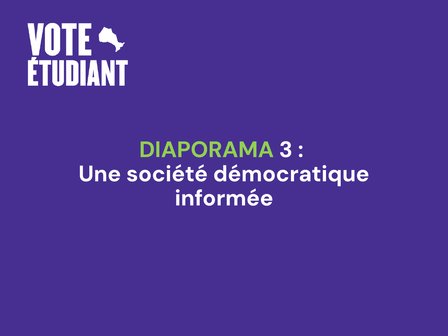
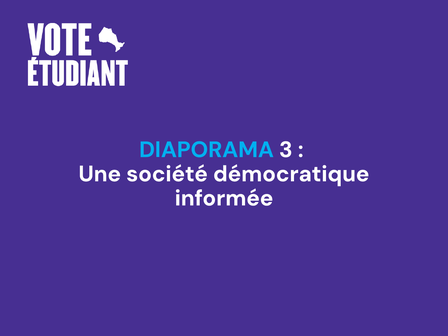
DIAPORAMA colour: light green -> light blue
